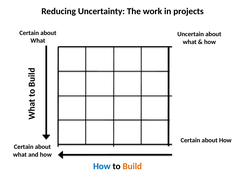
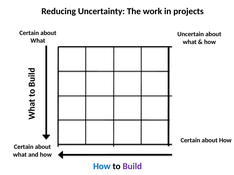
Build colour: orange -> purple
